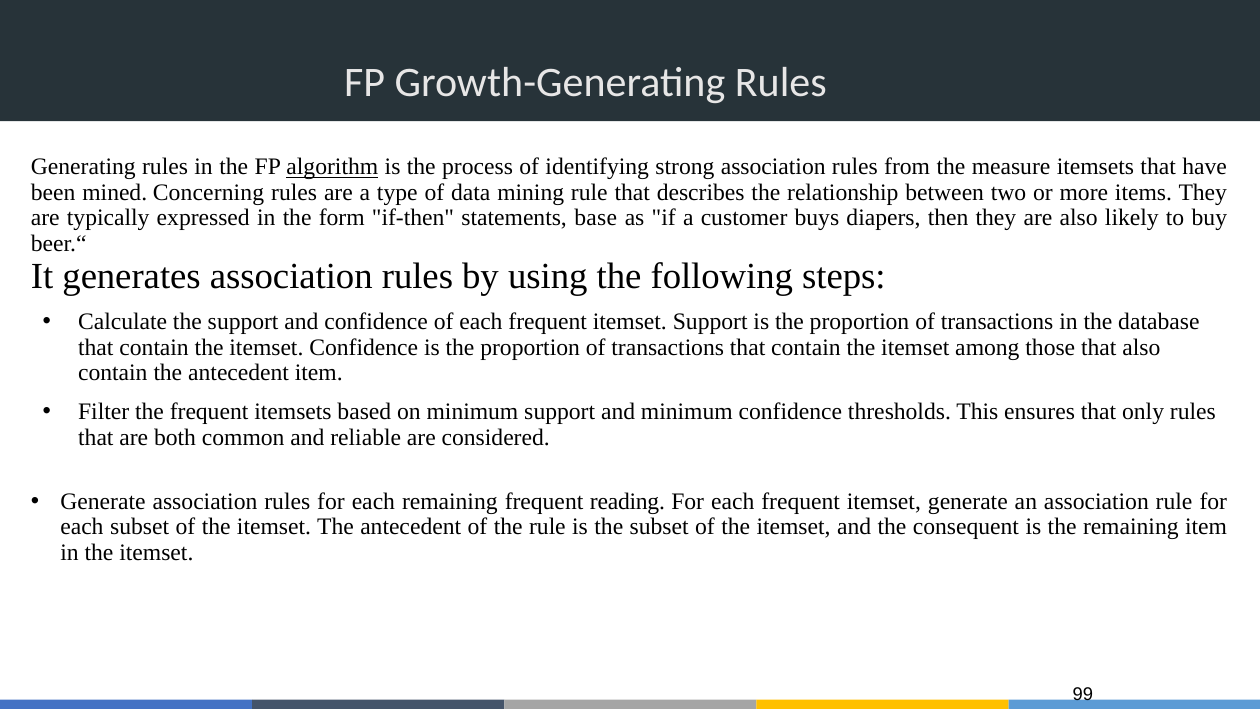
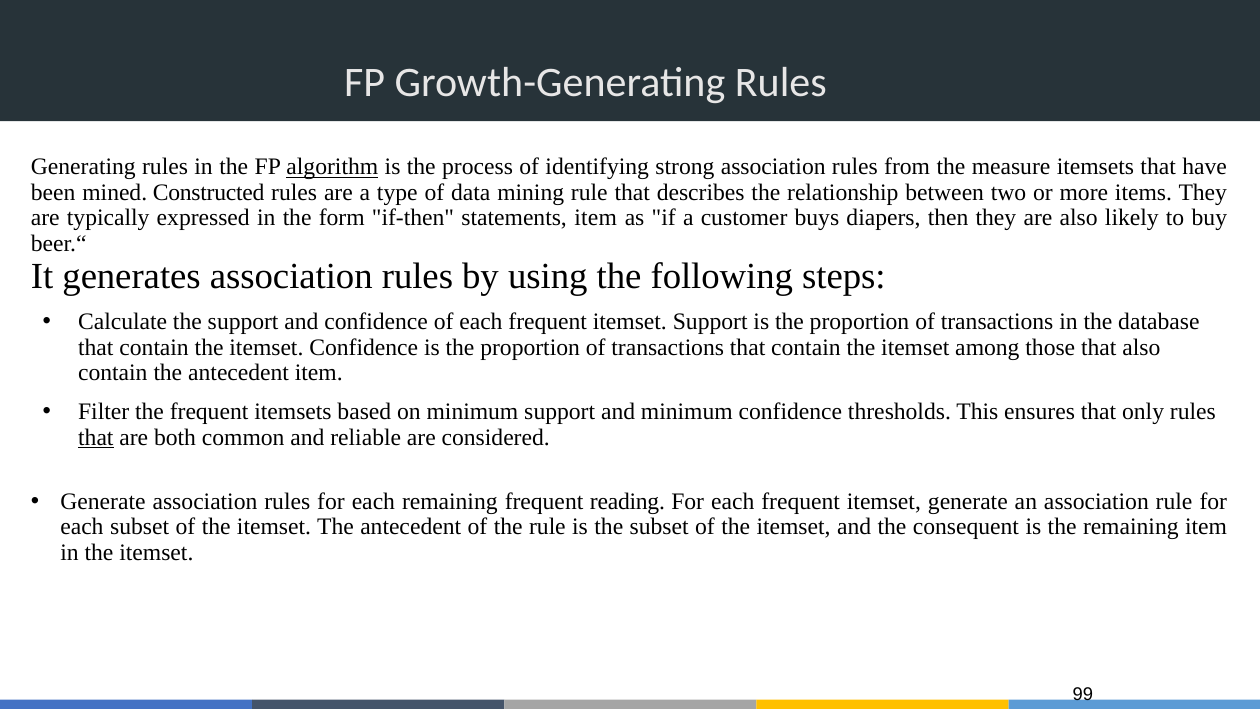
Concerning: Concerning -> Constructed
statements base: base -> item
that at (96, 437) underline: none -> present
